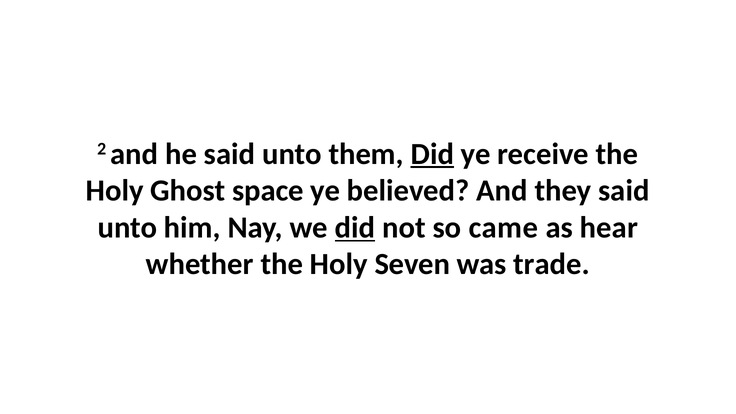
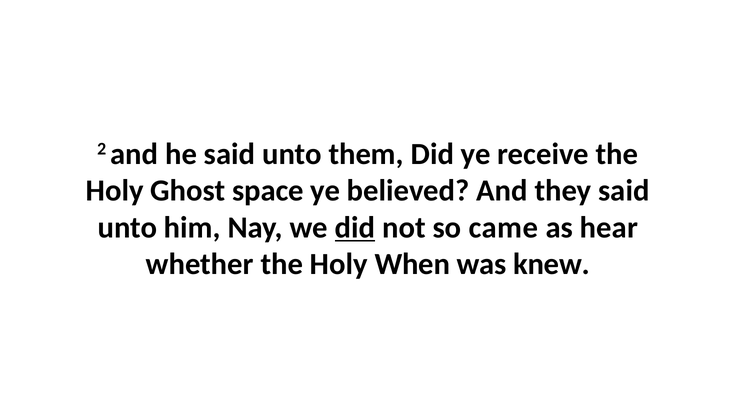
Did at (432, 154) underline: present -> none
Seven: Seven -> When
trade: trade -> knew
